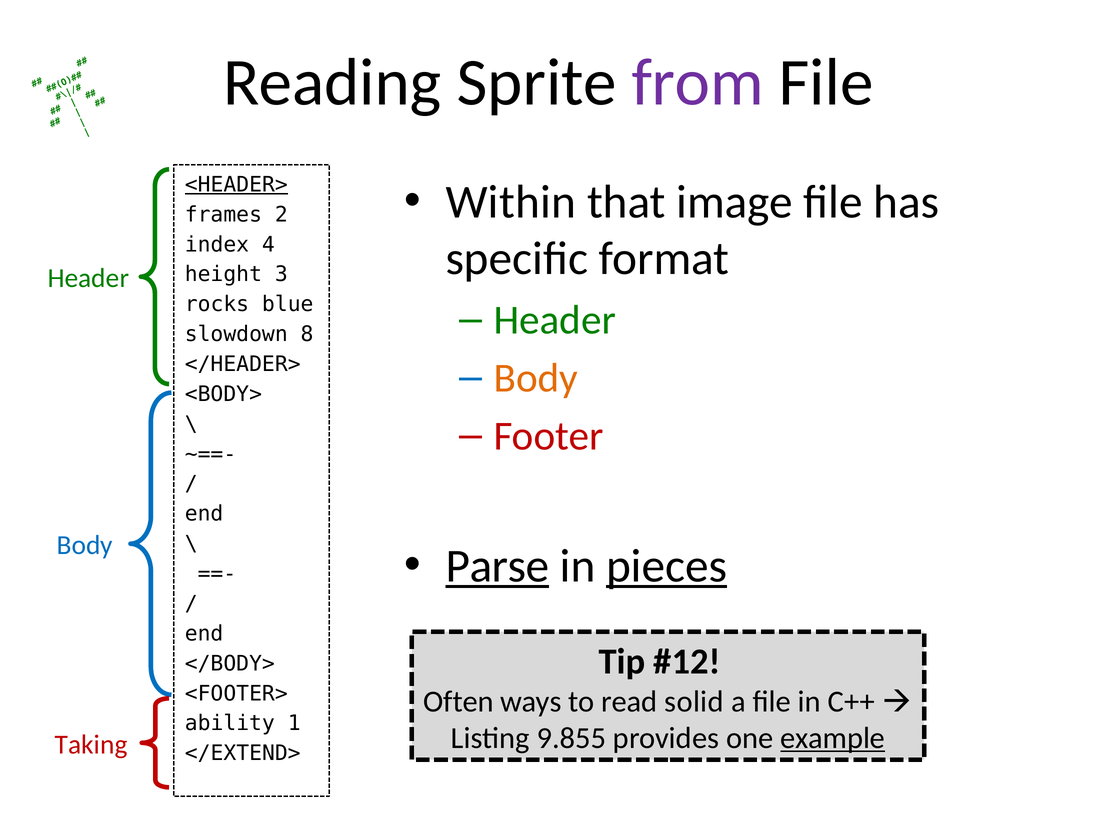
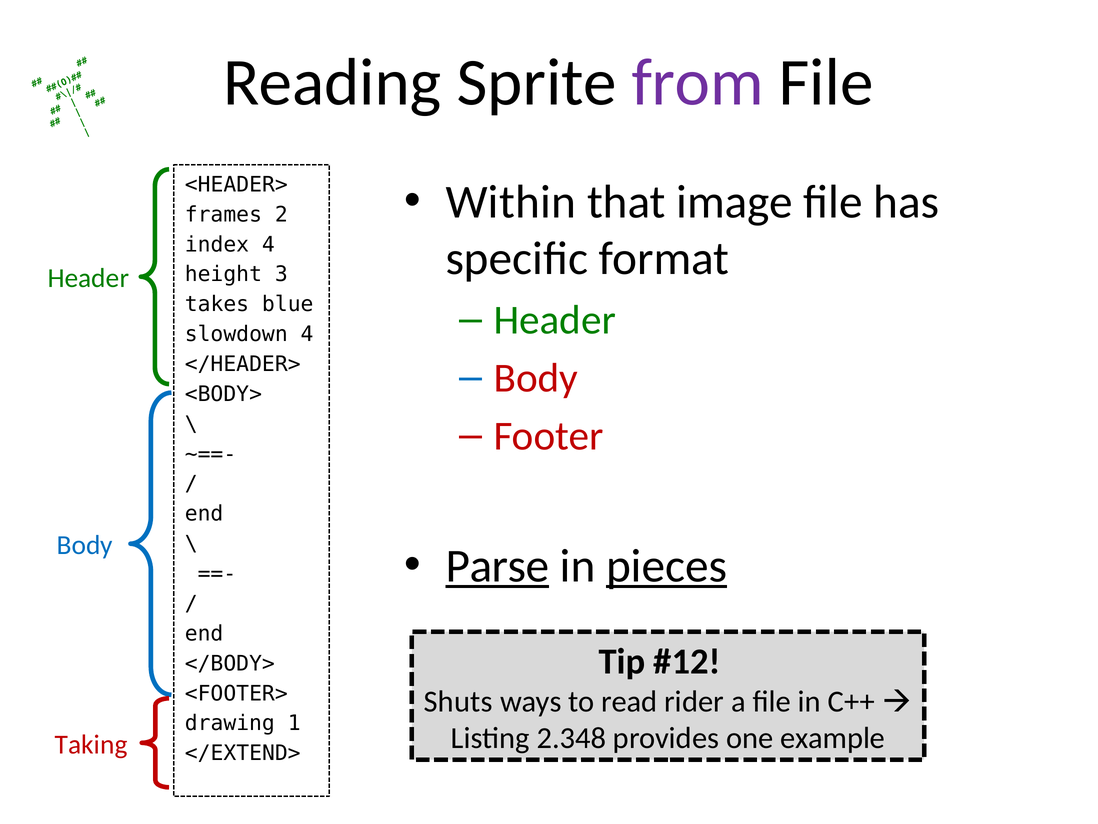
<HEADER> underline: present -> none
rocks: rocks -> takes
slowdown 8: 8 -> 4
Body at (536, 378) colour: orange -> red
Often: Often -> Shuts
solid: solid -> rider
ability: ability -> drawing
9.855: 9.855 -> 2.348
example underline: present -> none
